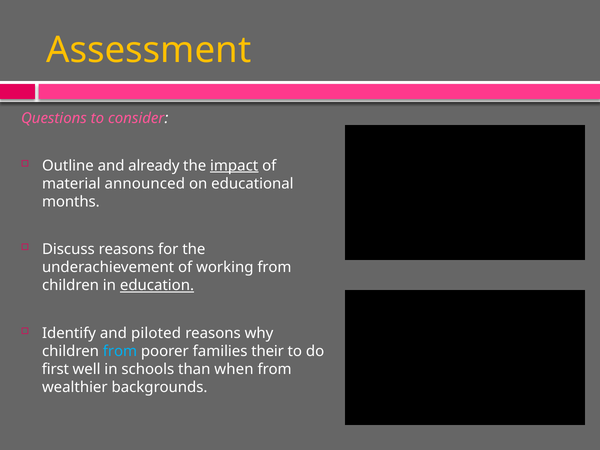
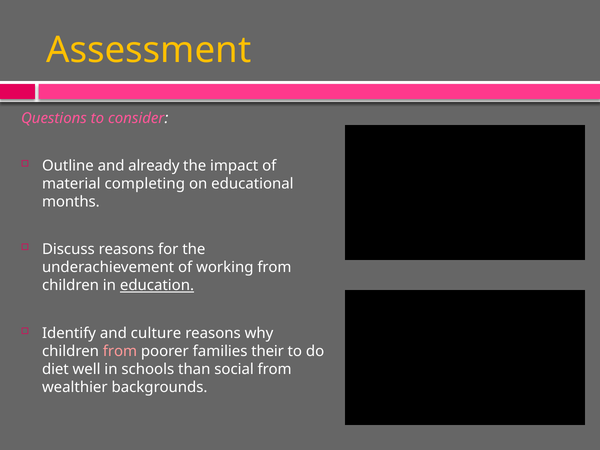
impact underline: present -> none
announced: announced -> completing
piloted: piloted -> culture
from at (120, 351) colour: light blue -> pink
first: first -> diet
when: when -> social
